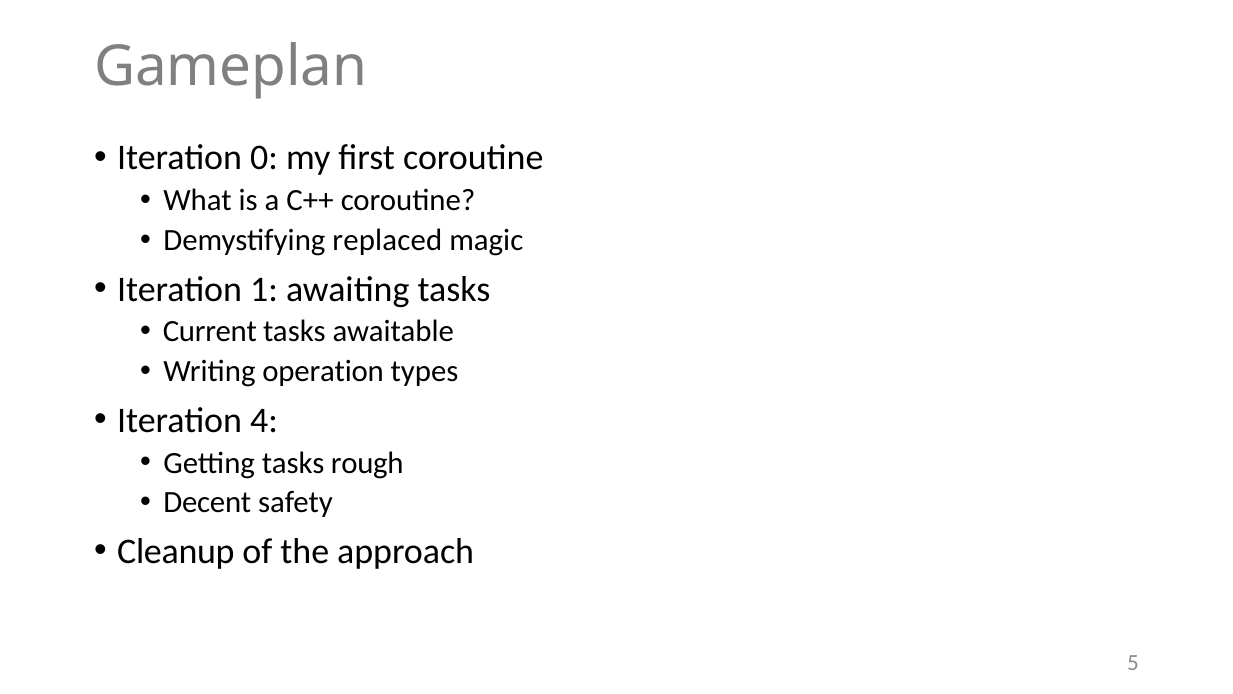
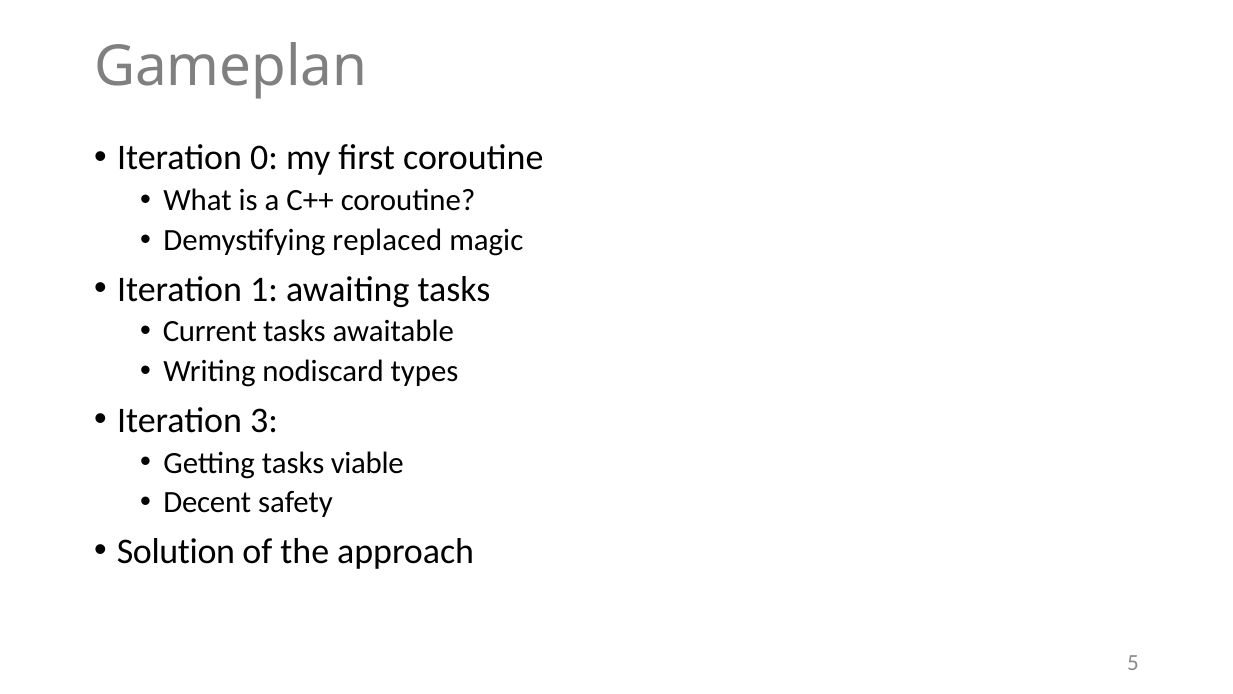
operation: operation -> nodiscard
4: 4 -> 3
rough: rough -> viable
Cleanup: Cleanup -> Solution
